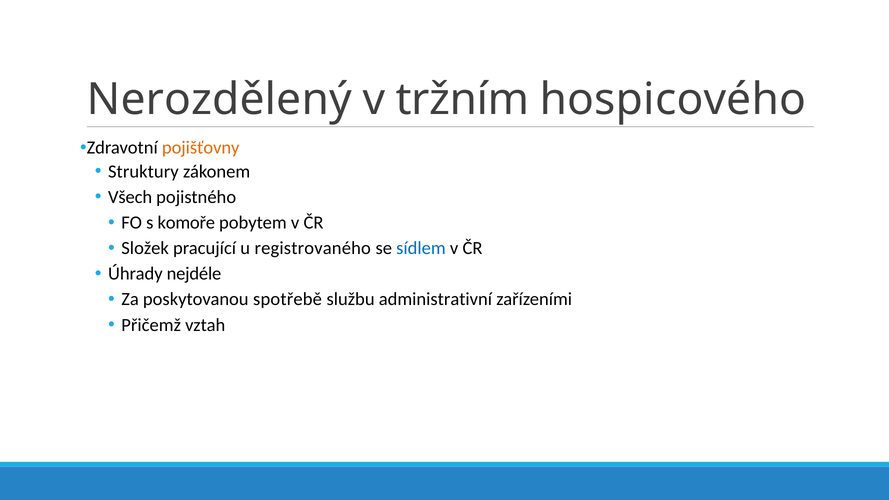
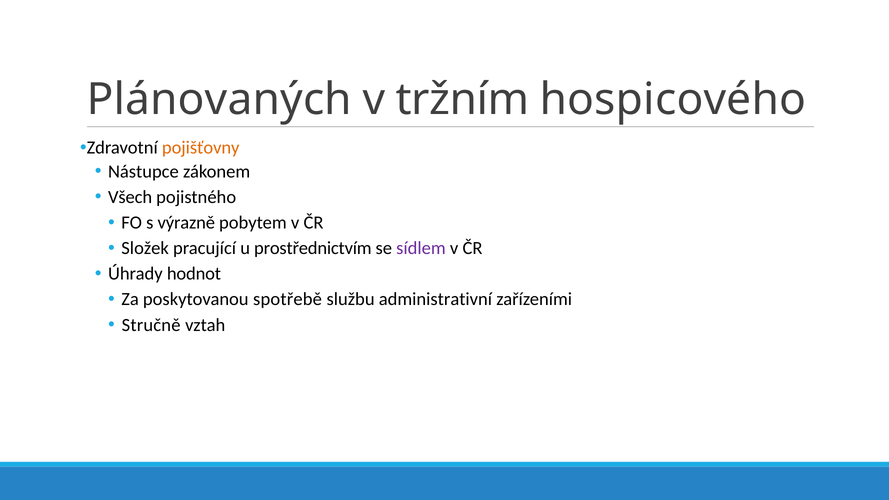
Nerozdělený: Nerozdělený -> Plánovaných
Struktury: Struktury -> Nástupce
komoře: komoře -> výrazně
registrovaného: registrovaného -> prostřednictvím
sídlem colour: blue -> purple
nejdéle: nejdéle -> hodnot
Přičemž: Přičemž -> Stručně
